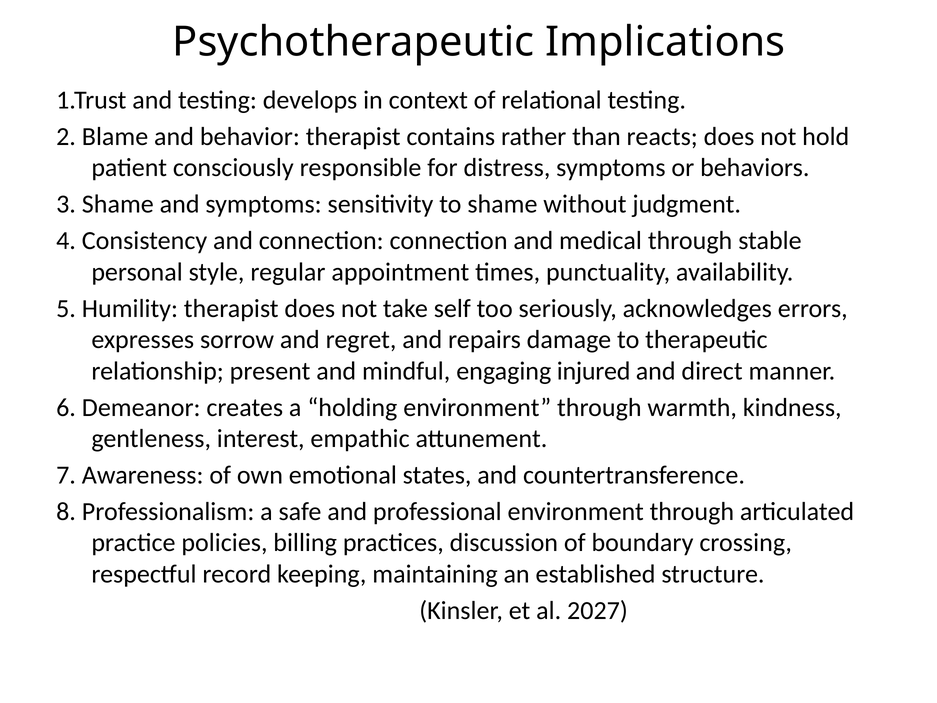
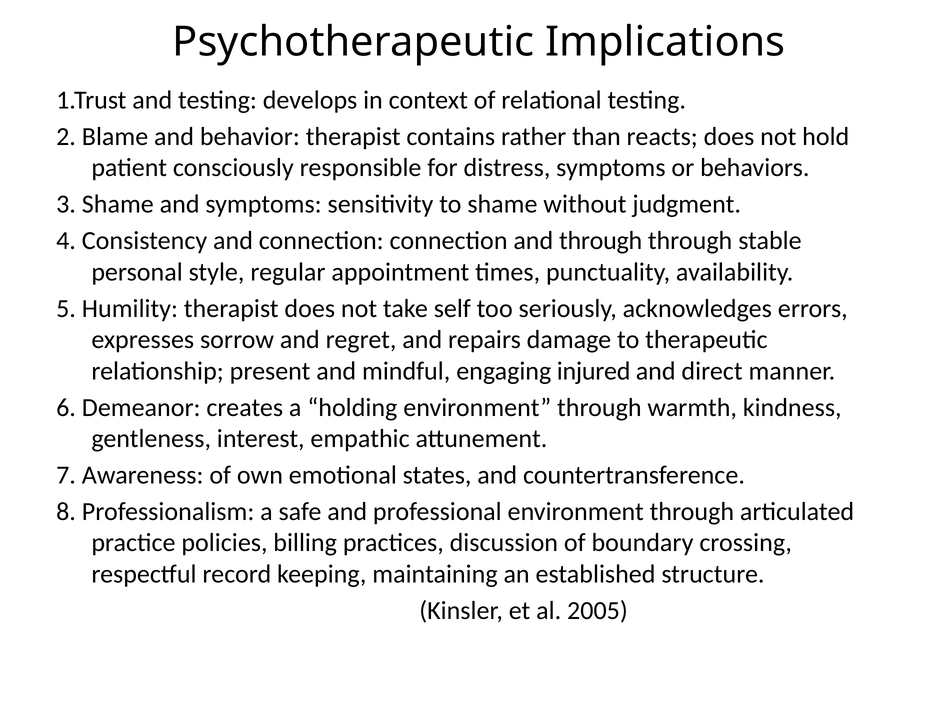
and medical: medical -> through
2027: 2027 -> 2005
